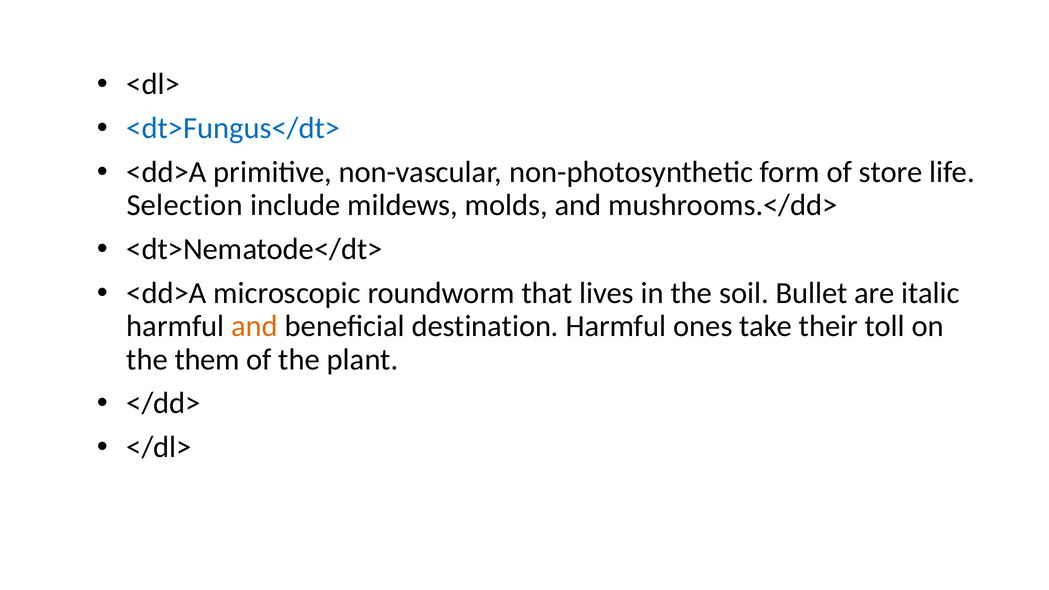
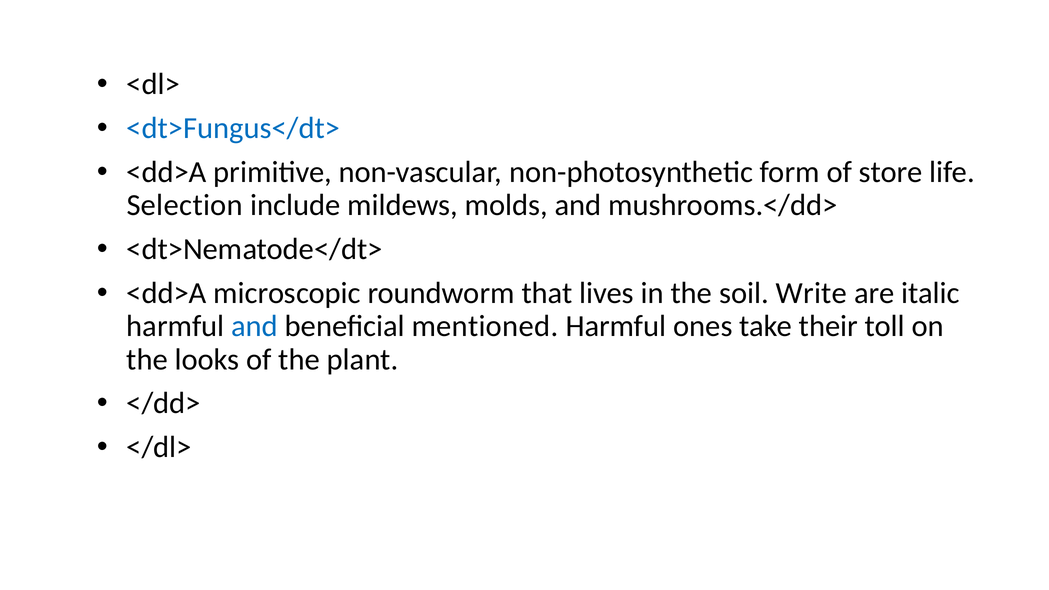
Bullet: Bullet -> Write
and at (255, 326) colour: orange -> blue
destination: destination -> mentioned
them: them -> looks
